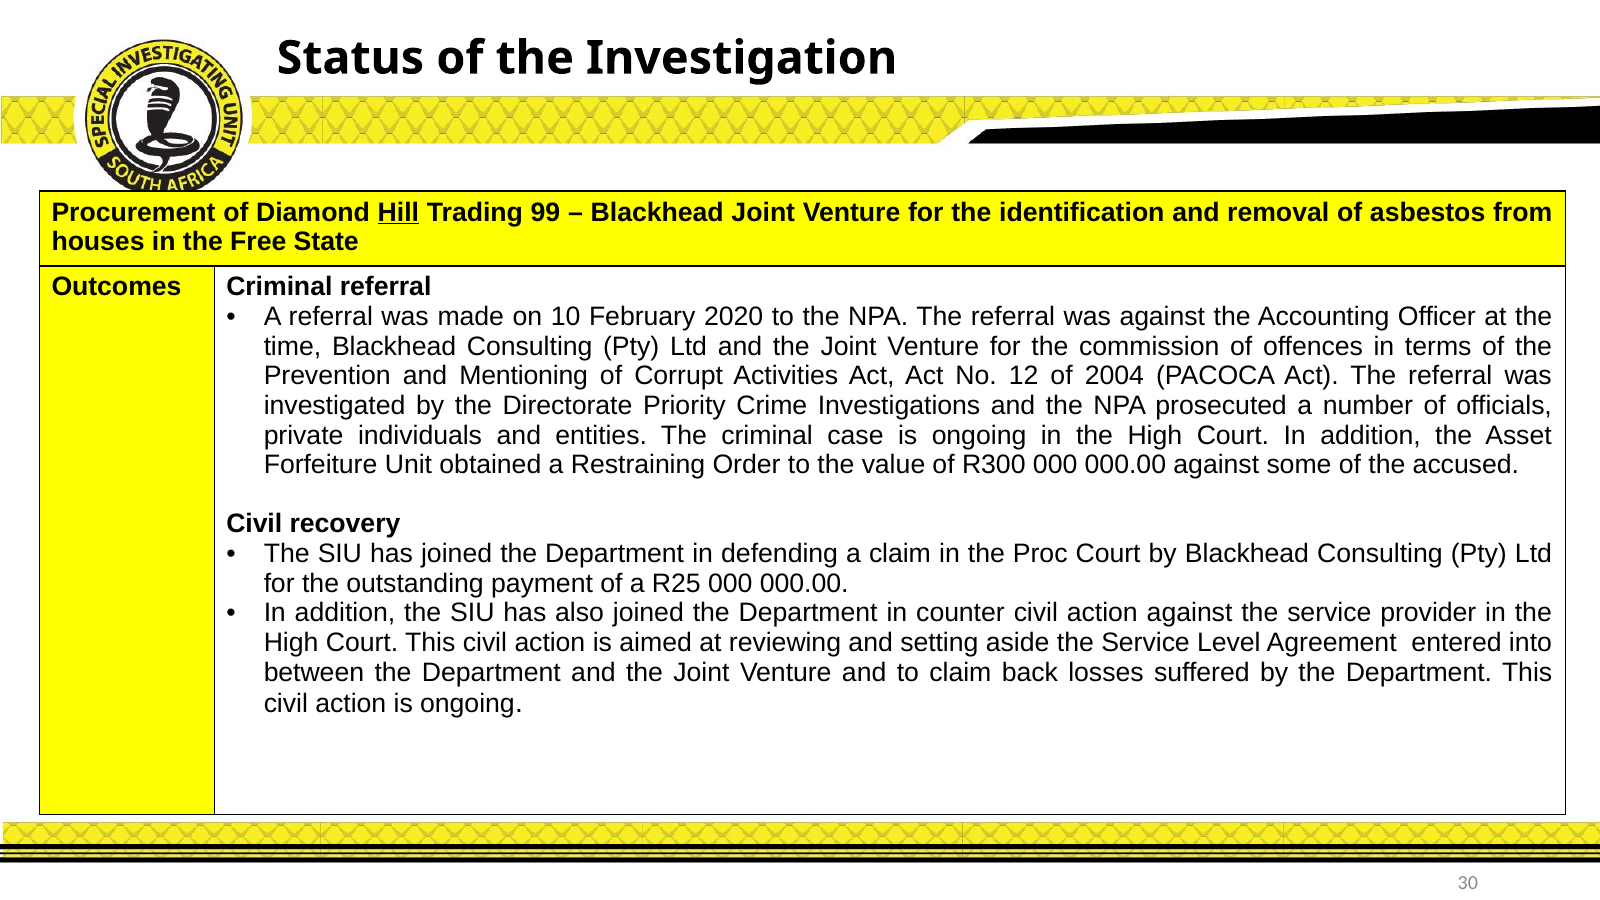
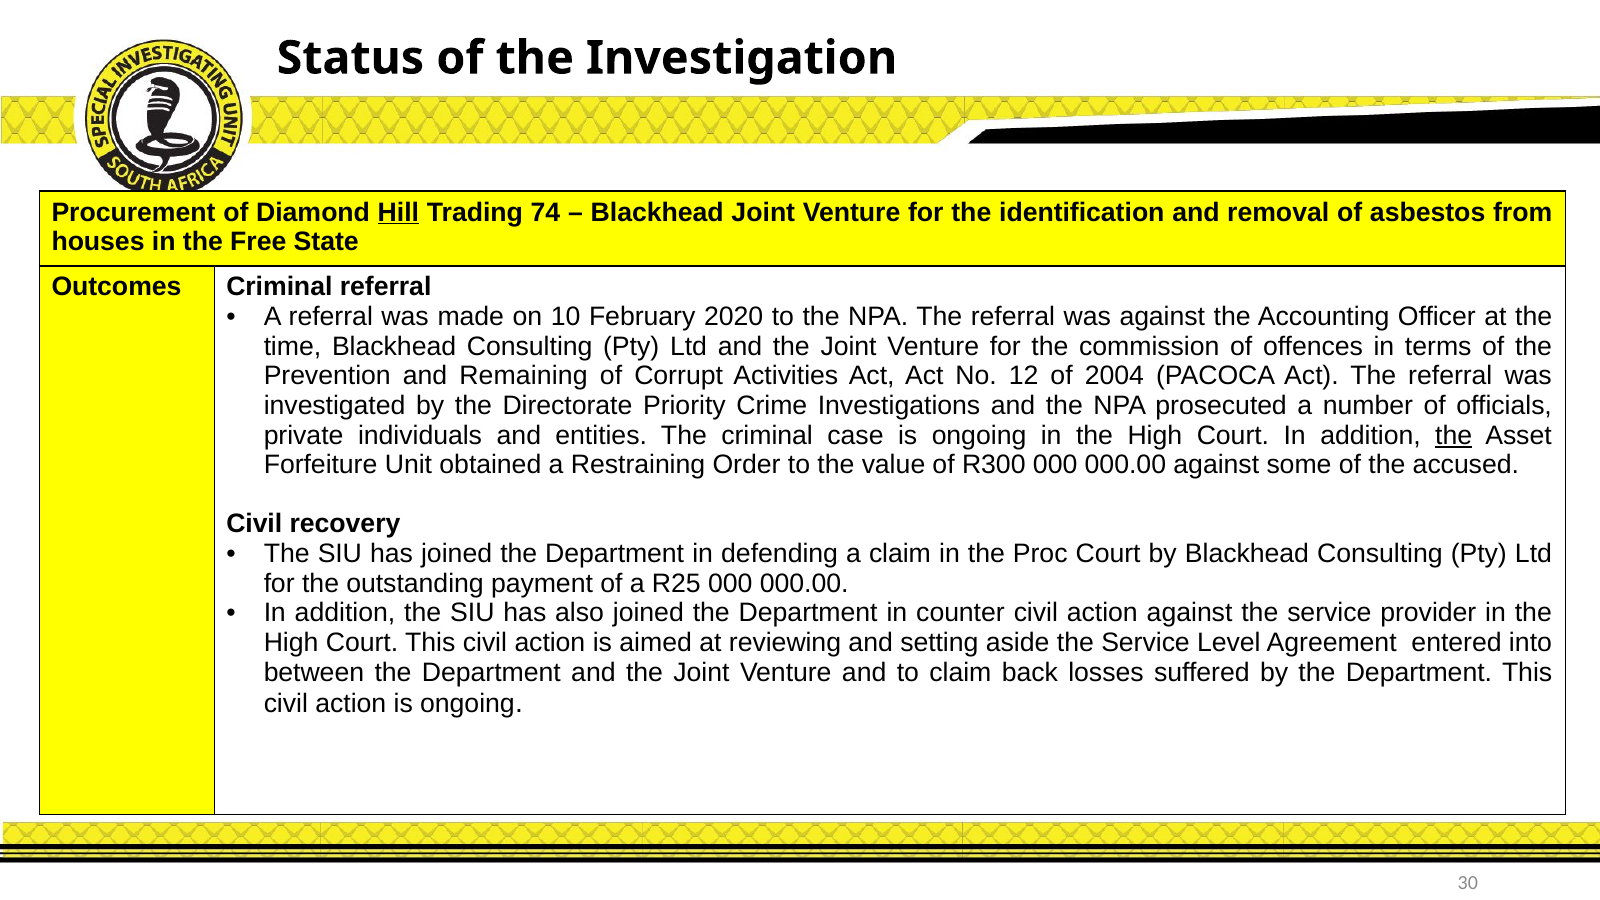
99: 99 -> 74
Mentioning: Mentioning -> Remaining
the at (1454, 435) underline: none -> present
